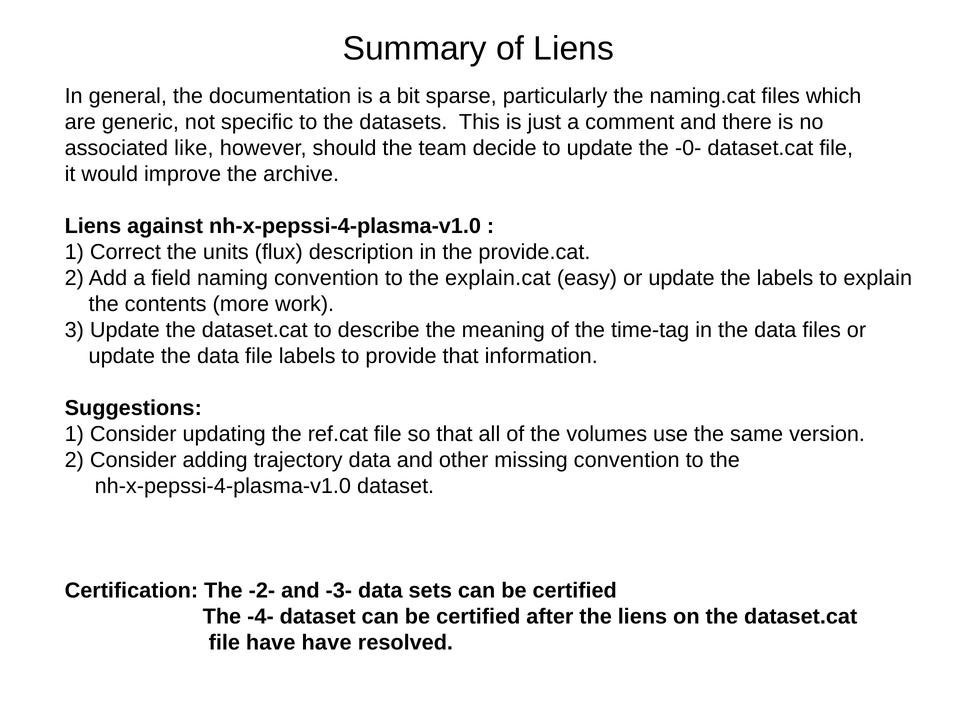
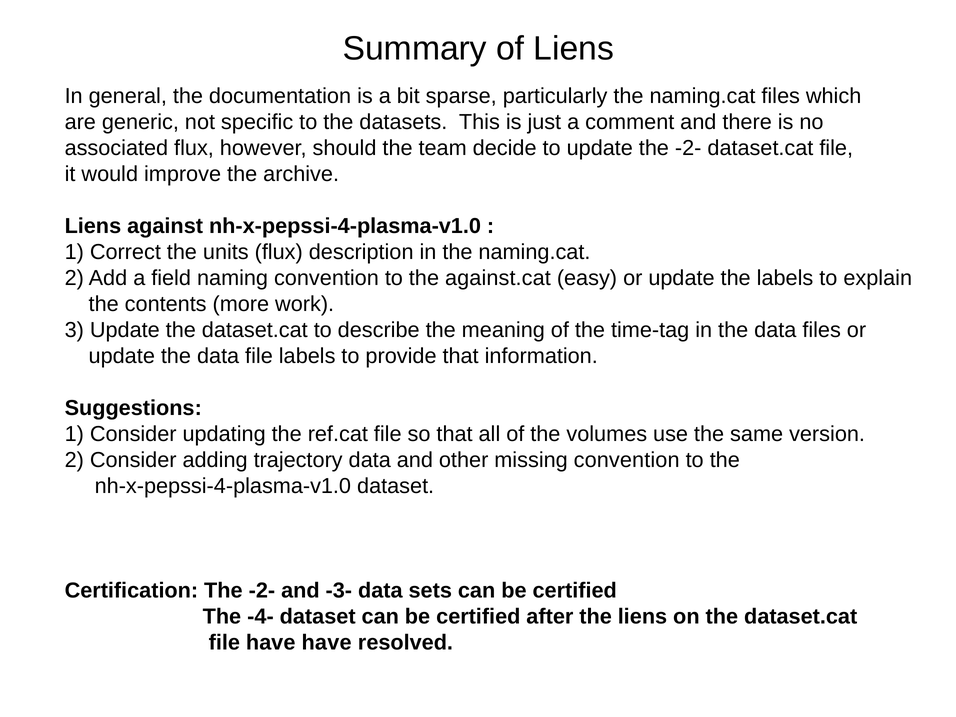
associated like: like -> flux
update the -0-: -0- -> -2-
in the provide.cat: provide.cat -> naming.cat
explain.cat: explain.cat -> against.cat
